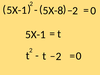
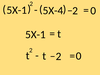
5Х-8: 5Х-8 -> 5Х-4
